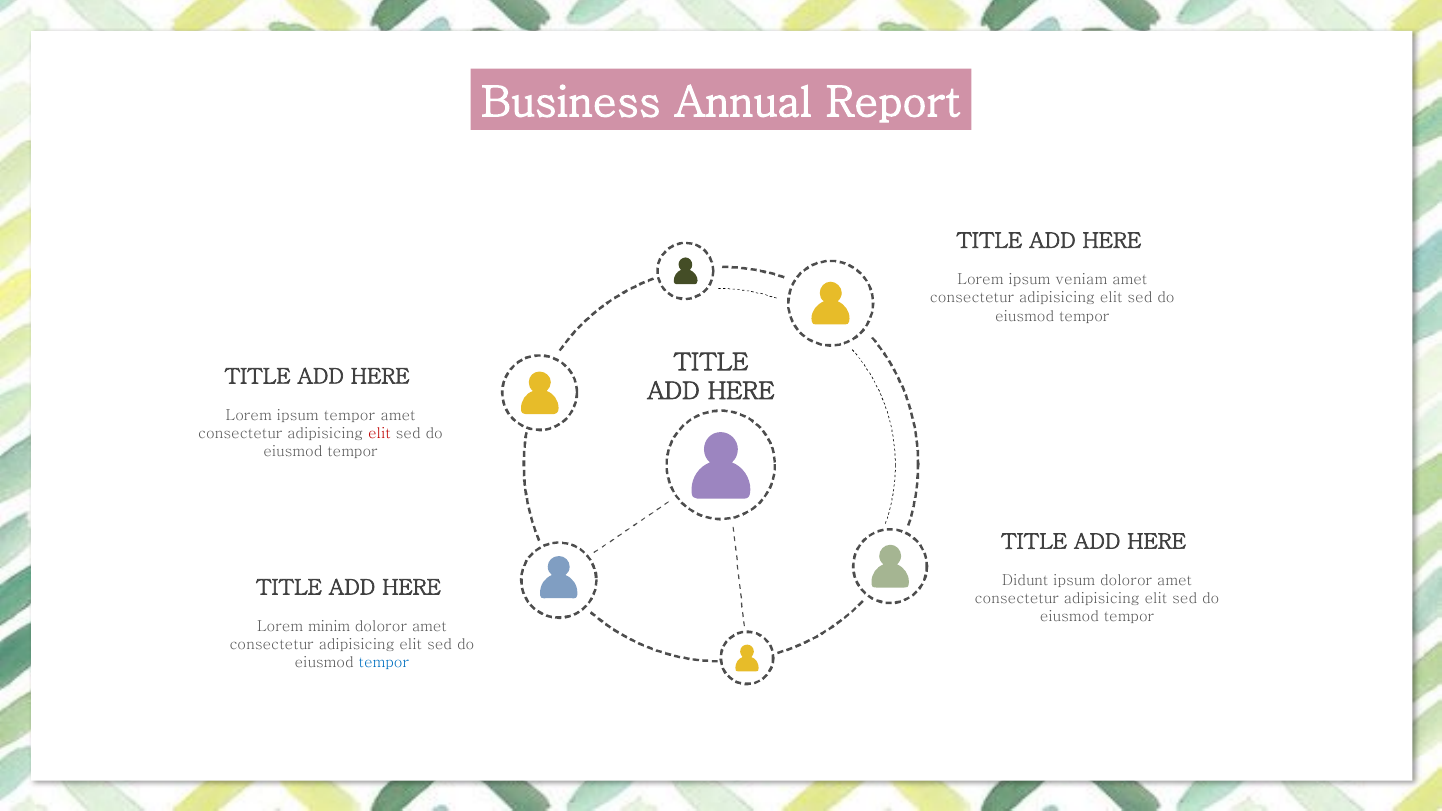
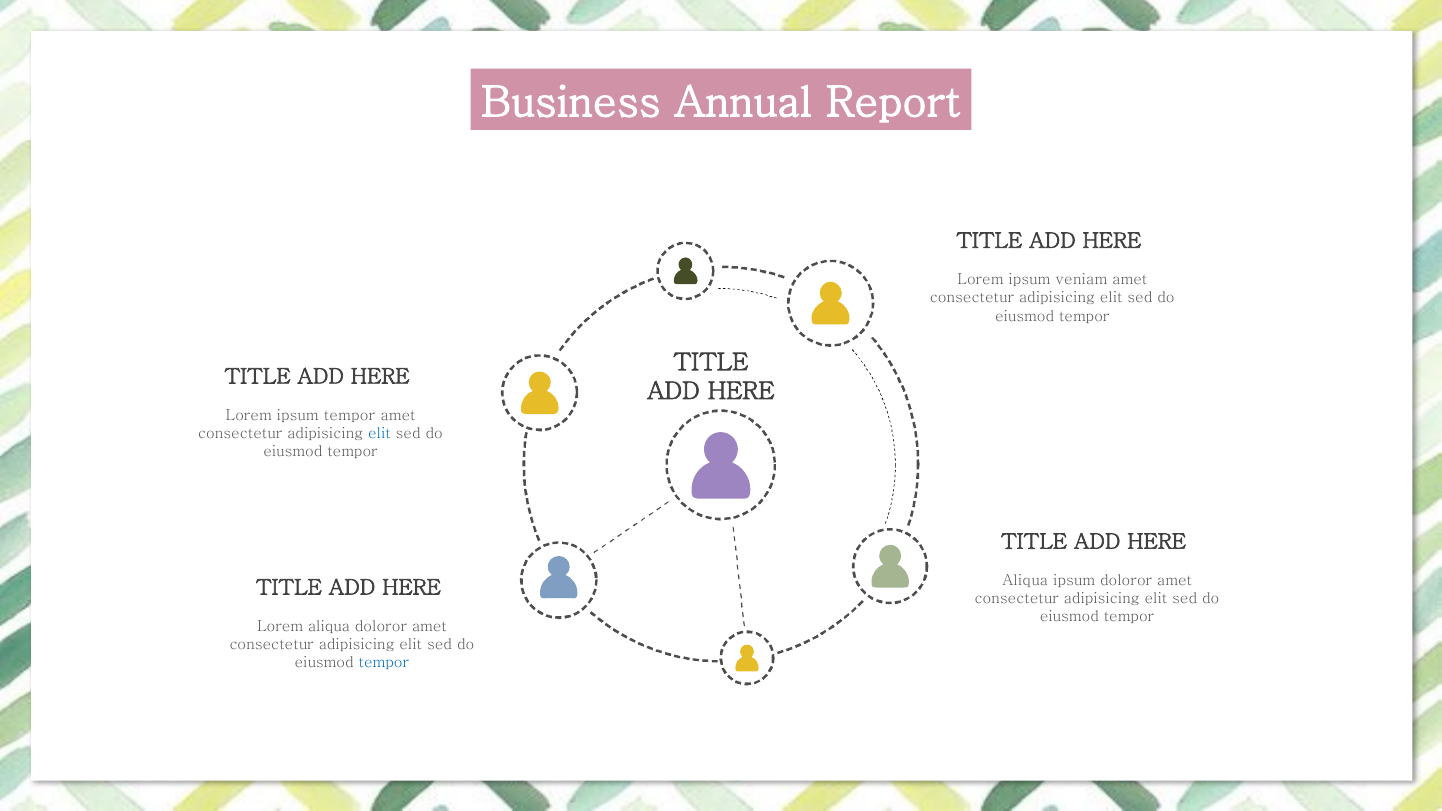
elit at (379, 434) colour: red -> blue
Didunt at (1025, 581): Didunt -> Aliqua
Lorem minim: minim -> aliqua
